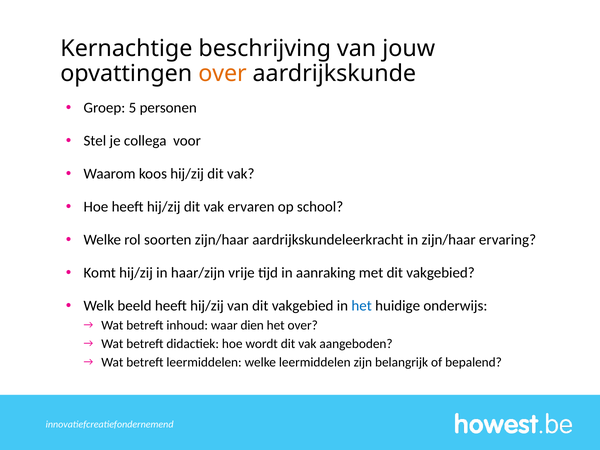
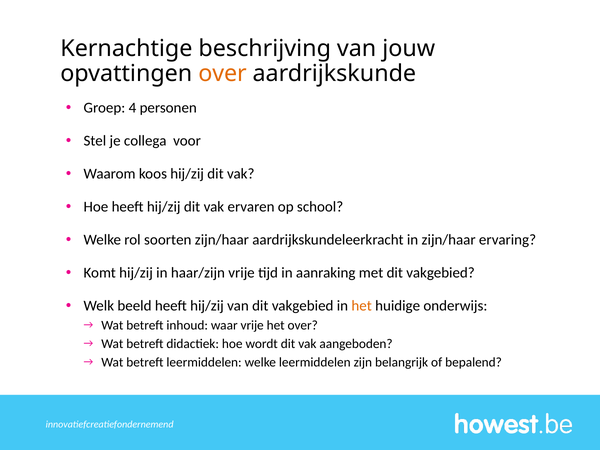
5: 5 -> 4
het at (362, 306) colour: blue -> orange
waar dien: dien -> vrije
